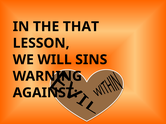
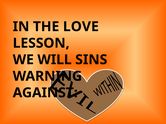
THAT: THAT -> LOVE
